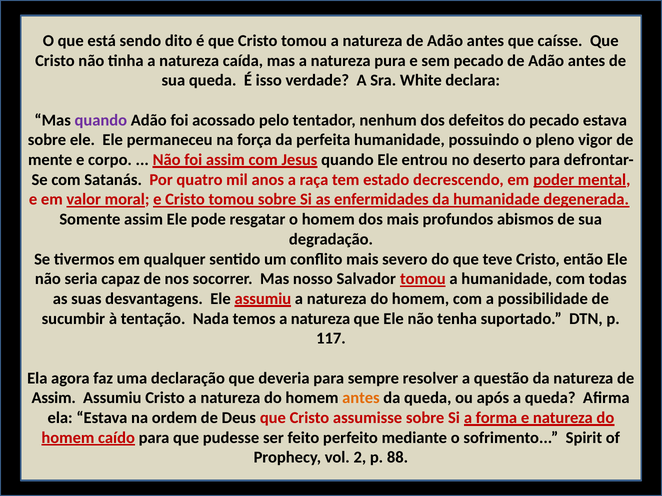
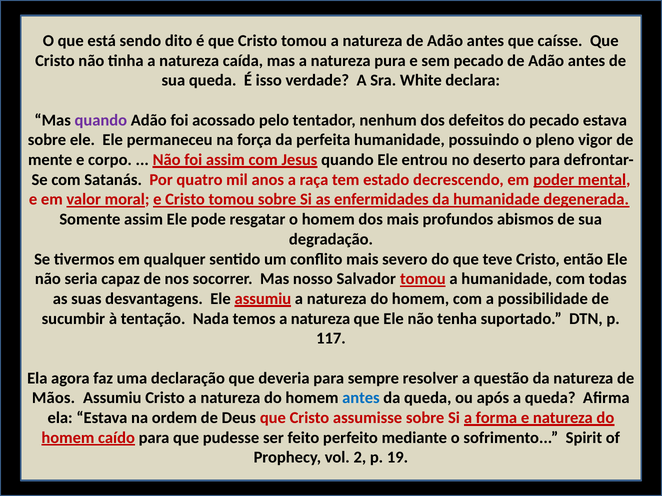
Assim at (54, 398): Assim -> Mãos
antes at (361, 398) colour: orange -> blue
88: 88 -> 19
